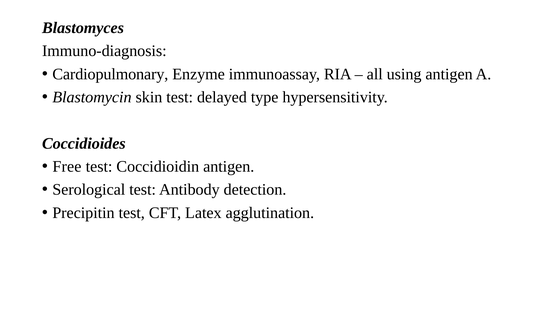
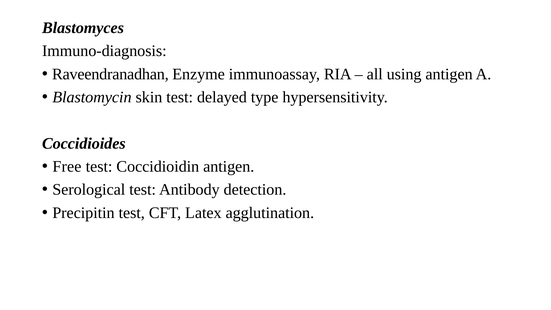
Cardiopulmonary: Cardiopulmonary -> Raveendranadhan
